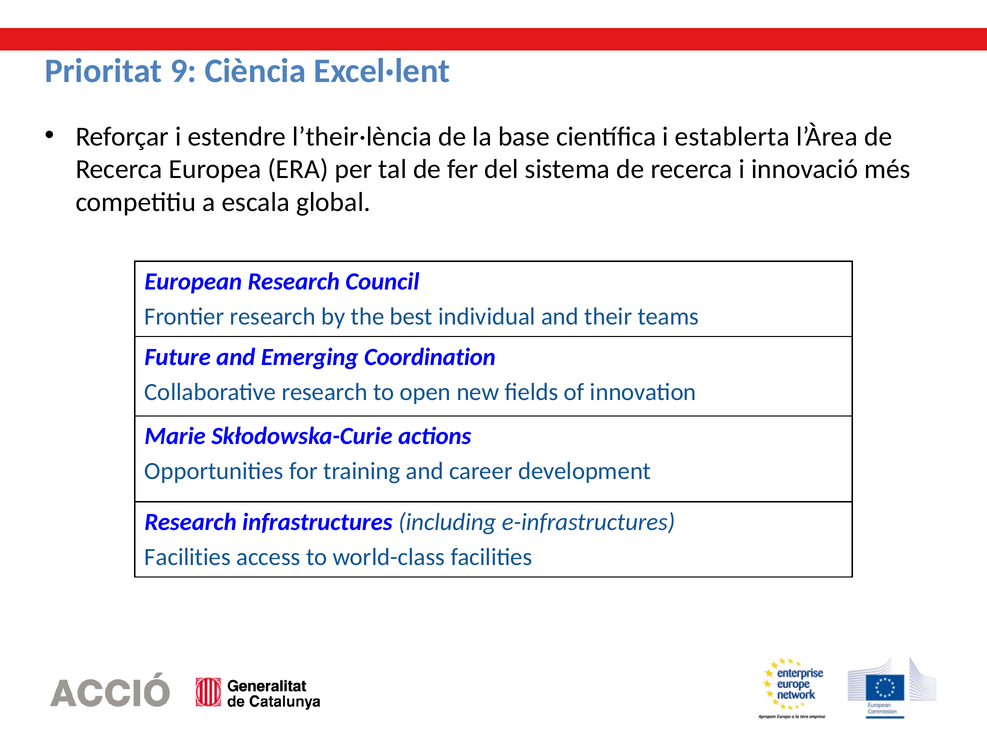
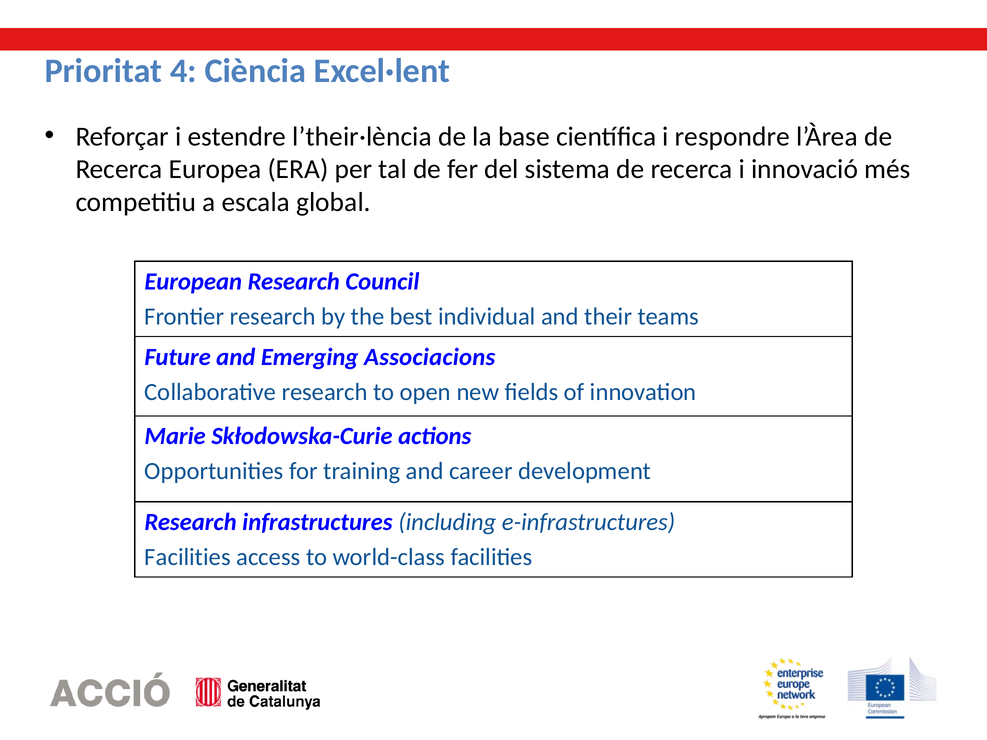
9: 9 -> 4
establerta: establerta -> respondre
Coordination: Coordination -> Associacions
